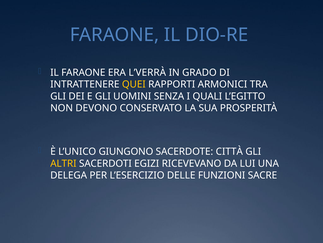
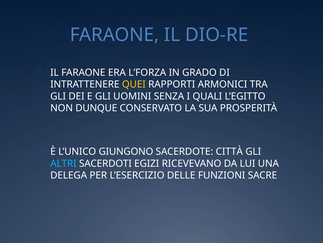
L’VERRÀ: L’VERRÀ -> L’FORZA
DEVONO: DEVONO -> DUNQUE
ALTRI colour: yellow -> light blue
